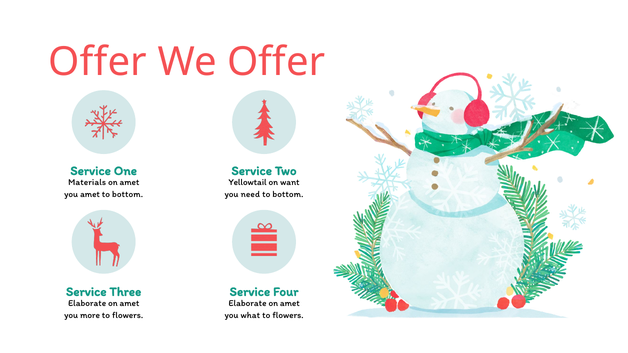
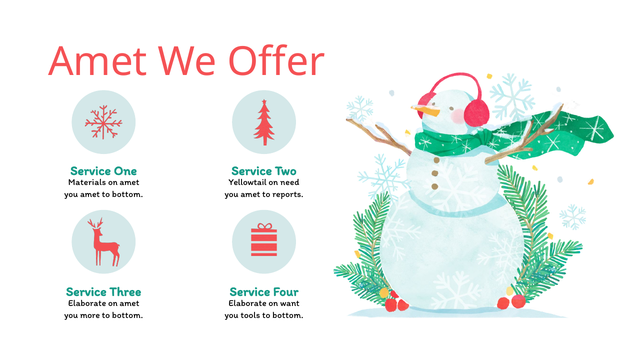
Offer at (98, 62): Offer -> Amet
want: want -> need
need at (250, 195): need -> amet
bottom at (288, 195): bottom -> reports
amet at (290, 303): amet -> want
flowers at (128, 316): flowers -> bottom
what: what -> tools
flowers at (288, 316): flowers -> bottom
